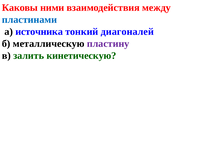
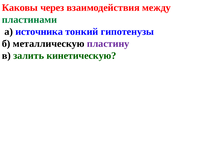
ними: ними -> через
пластинами colour: blue -> green
диагоналей: диагоналей -> гипотенузы
